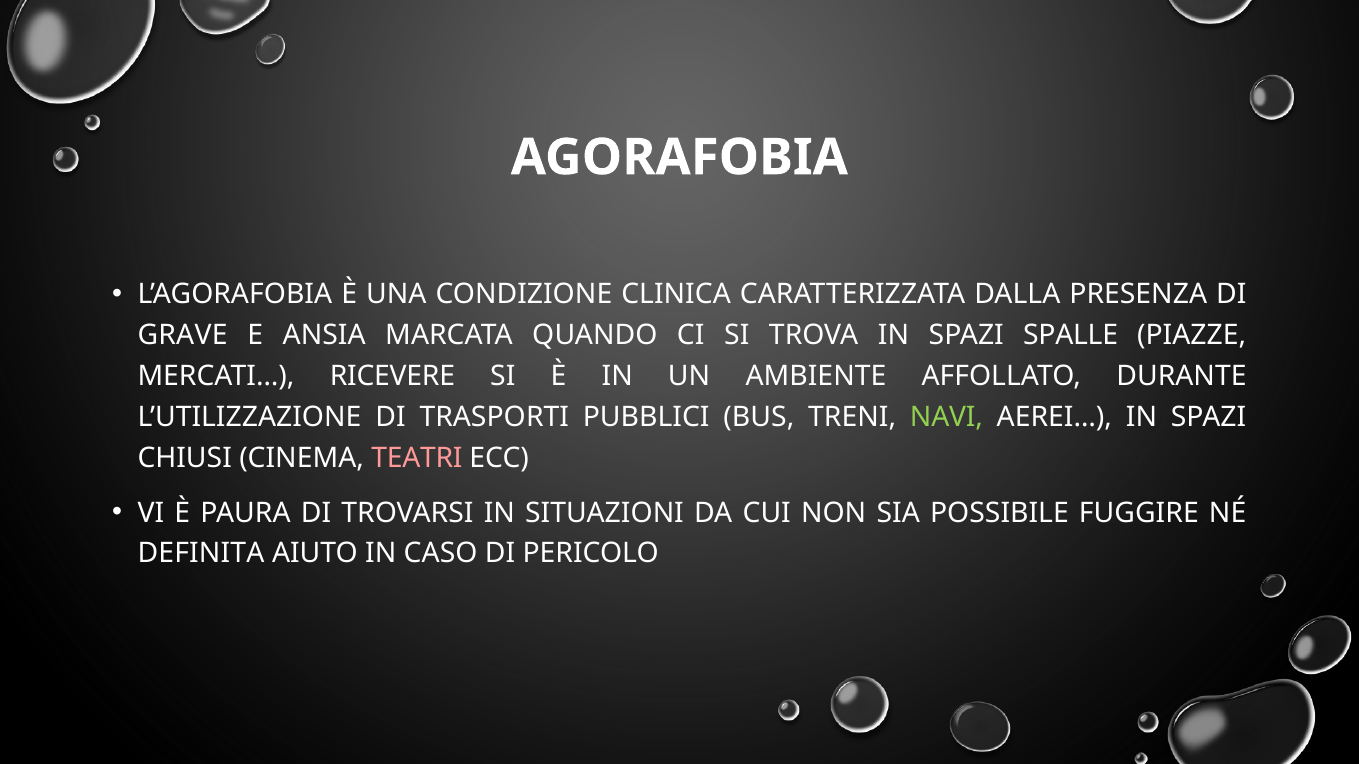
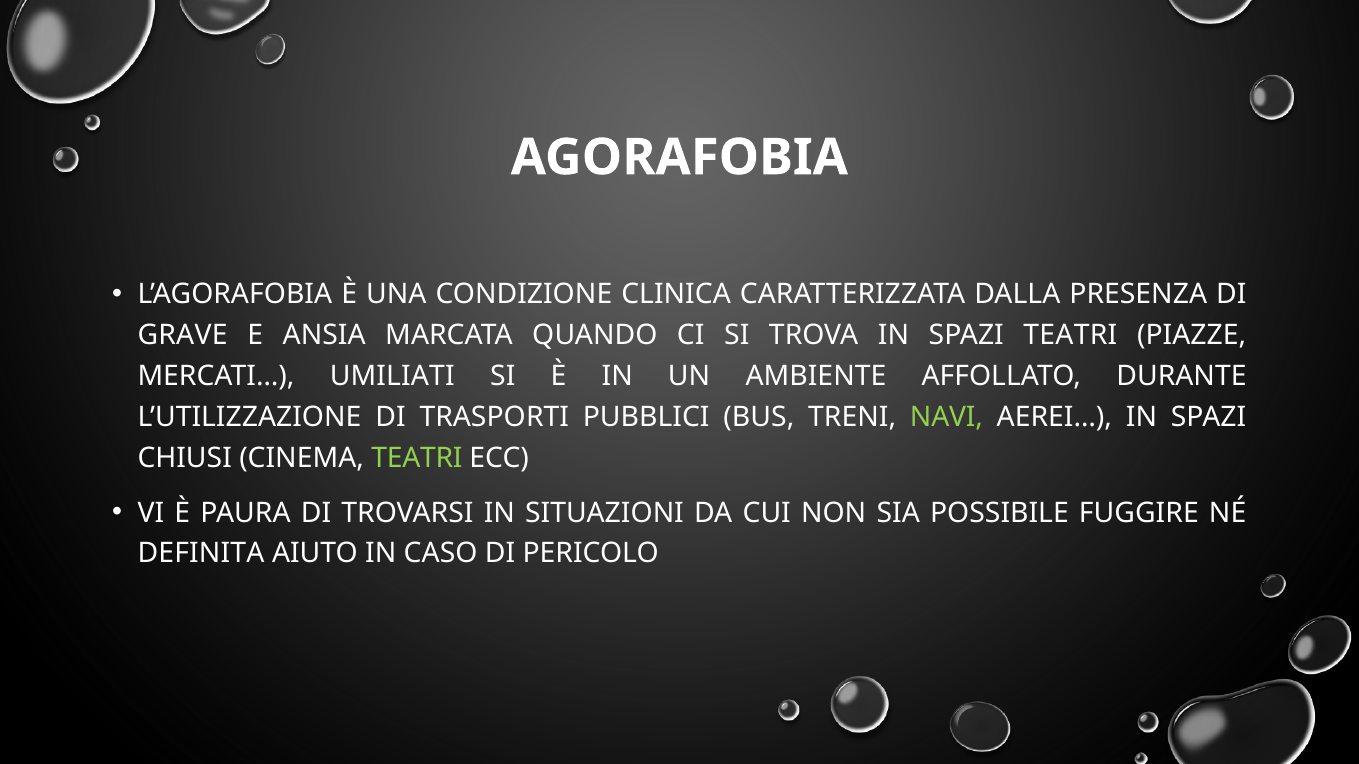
SPAZI SPALLE: SPALLE -> TEATRI
RICEVERE: RICEVERE -> UMILIATI
TEATRI at (417, 458) colour: pink -> light green
